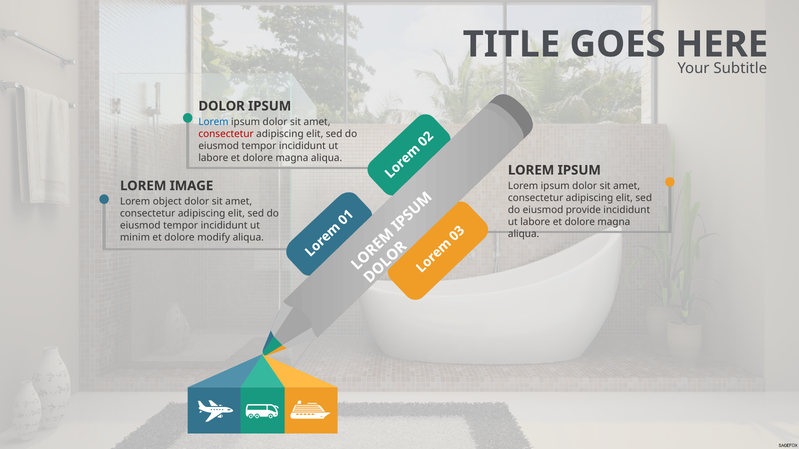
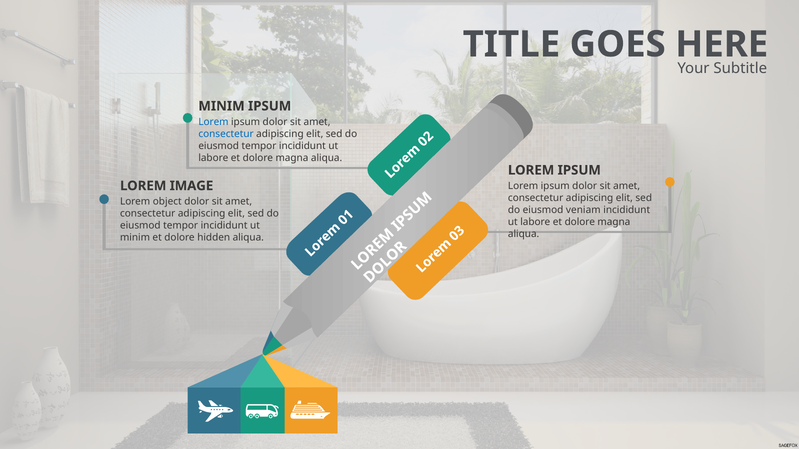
DOLOR at (222, 106): DOLOR -> MINIM
consectetur at (226, 134) colour: red -> blue
provide: provide -> veniam
modify: modify -> hidden
